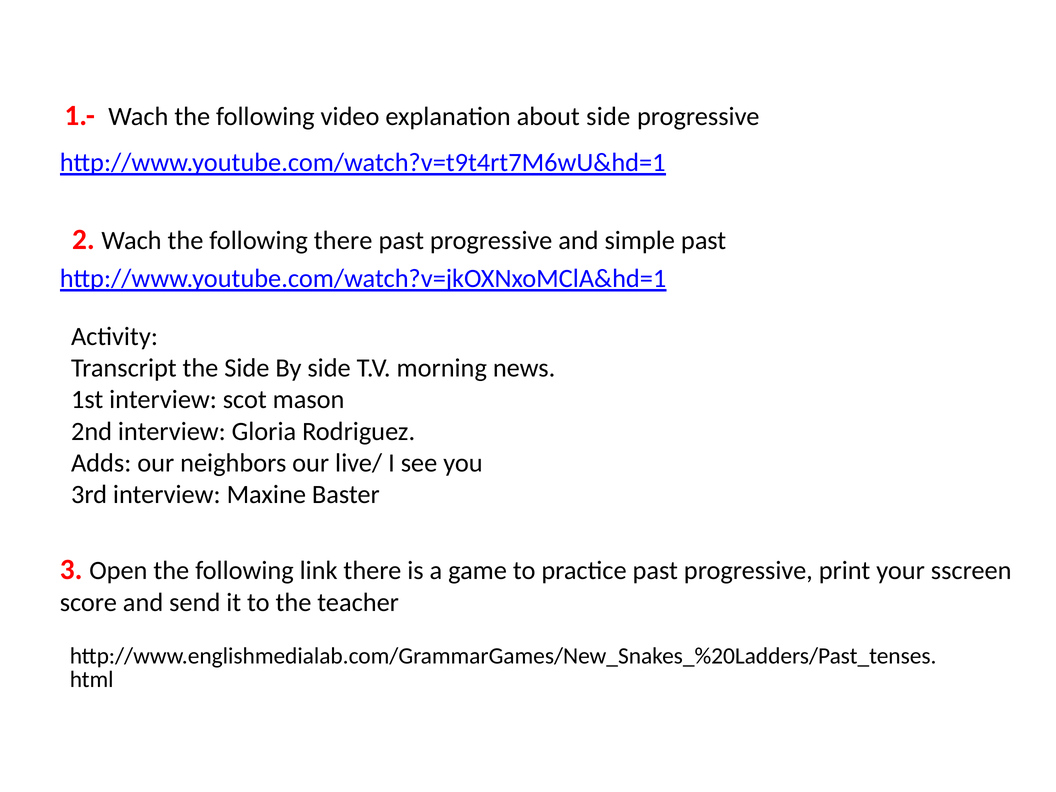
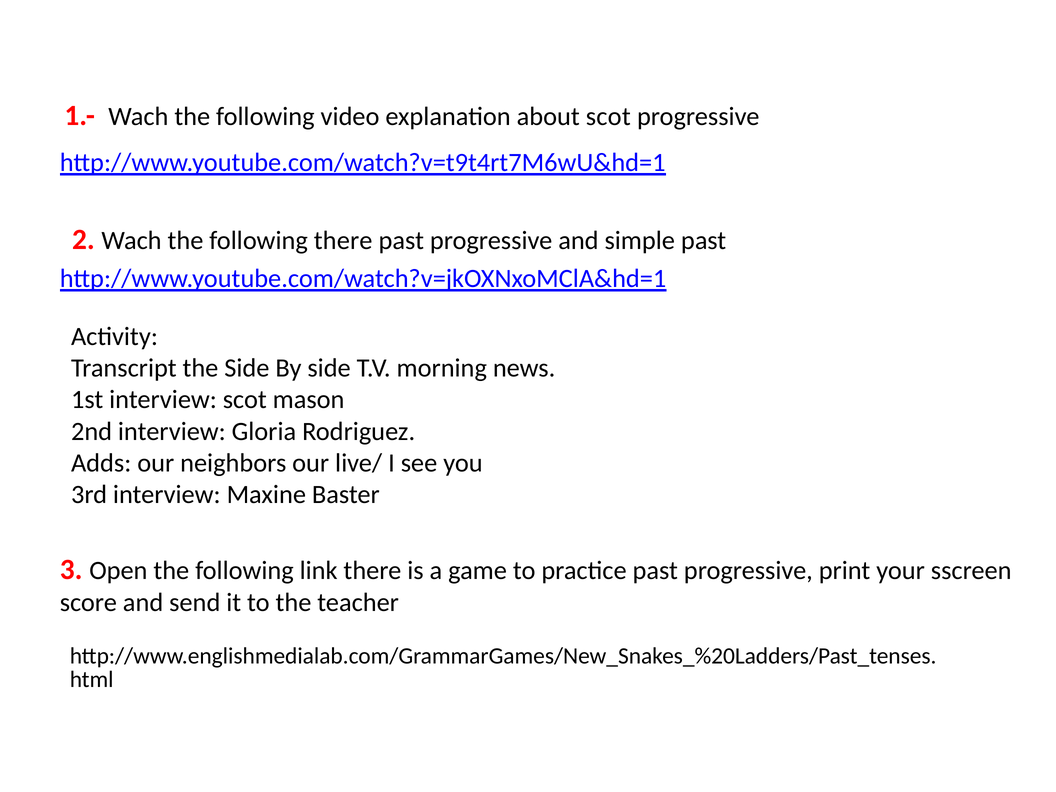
about side: side -> scot
